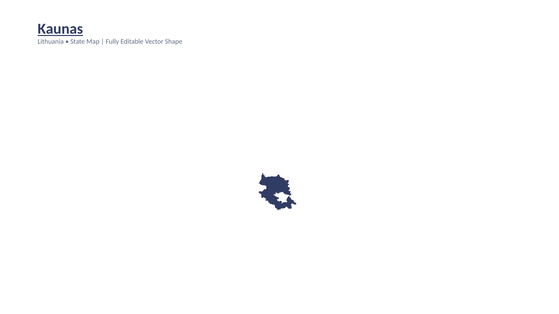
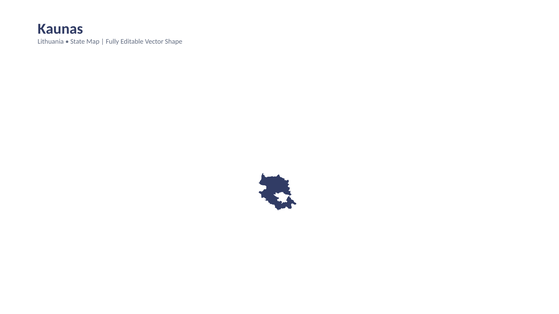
Kaunas underline: present -> none
